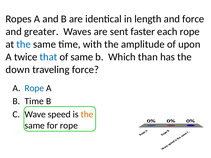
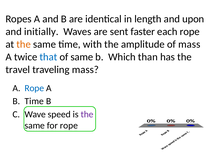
and force: force -> upon
greater: greater -> initially
the at (24, 44) colour: blue -> orange
of upon: upon -> mass
down: down -> travel
traveling force: force -> mass
the at (87, 114) colour: orange -> purple
